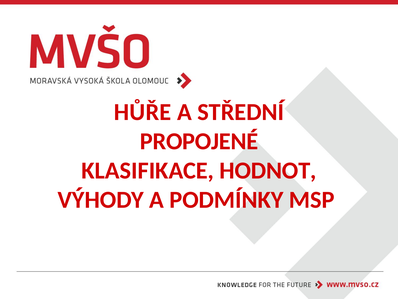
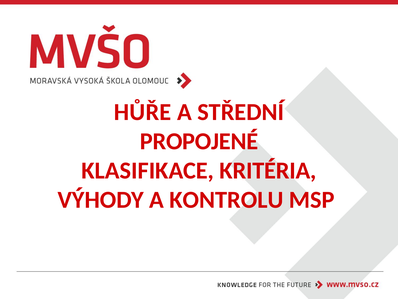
HODNOT: HODNOT -> KRITÉRIA
PODMÍNKY: PODMÍNKY -> KONTROLU
